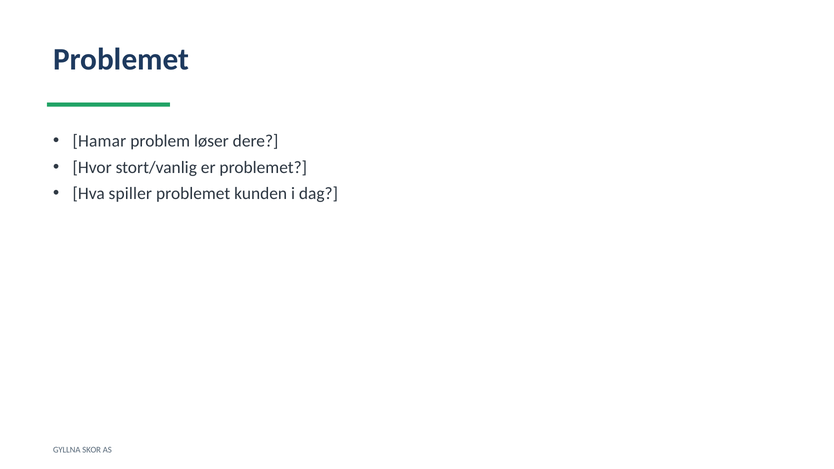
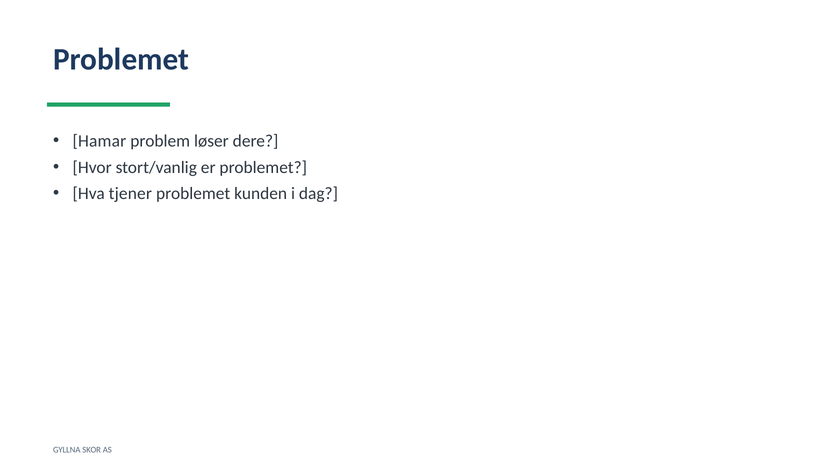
spiller: spiller -> tjener
